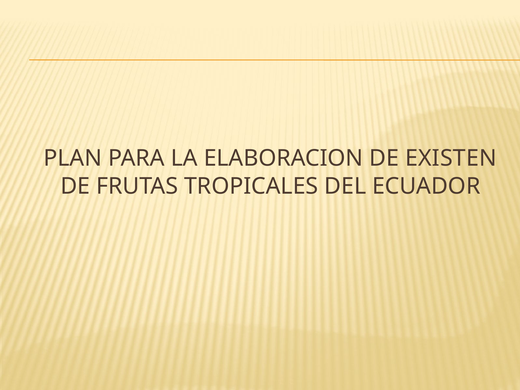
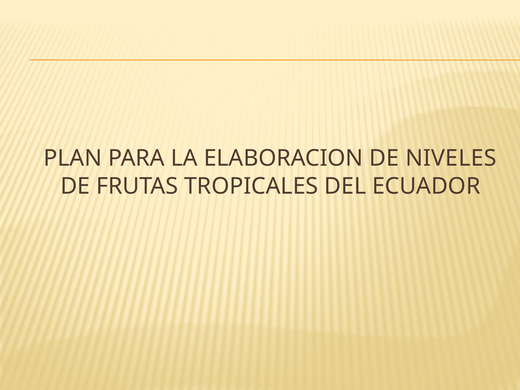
EXISTEN: EXISTEN -> NIVELES
